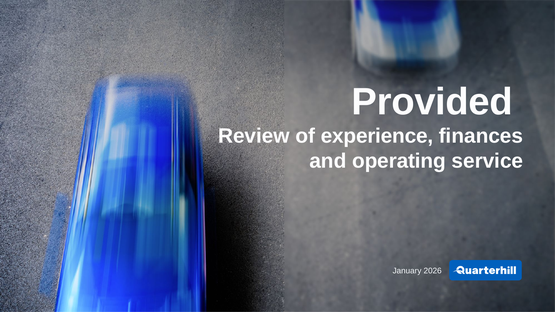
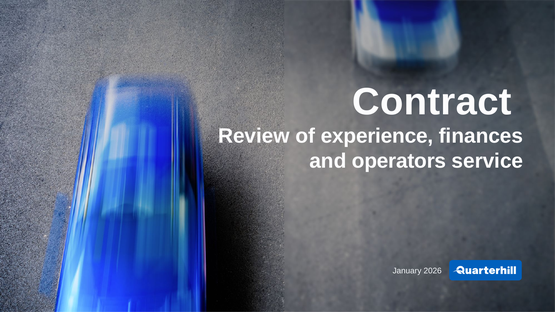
Provided: Provided -> Contract
operating: operating -> operators
